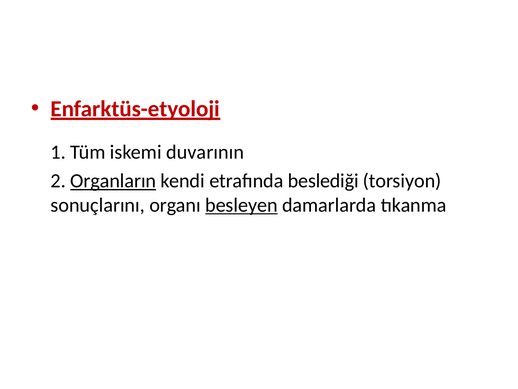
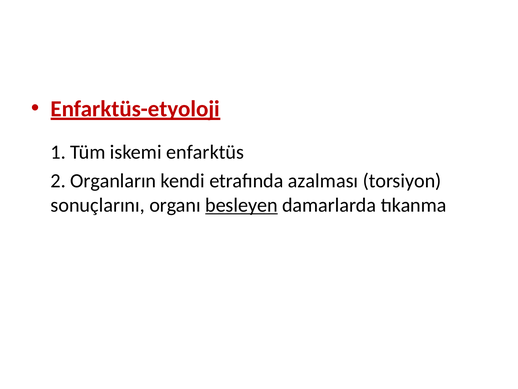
duvarının: duvarının -> enfarktüs
Organların underline: present -> none
beslediği: beslediği -> azalması
